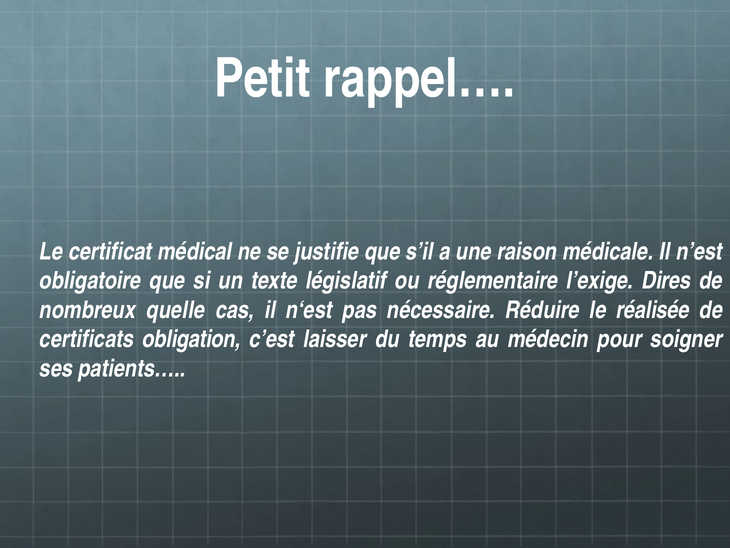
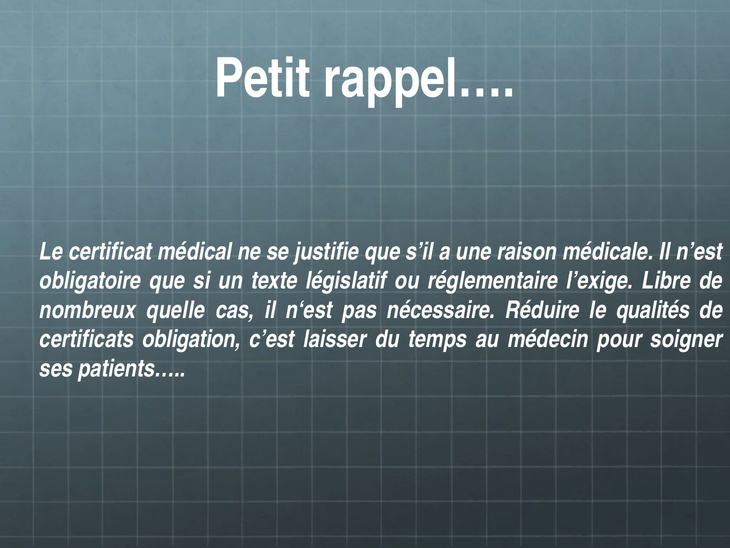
Dires: Dires -> Libre
réalisée: réalisée -> qualités
